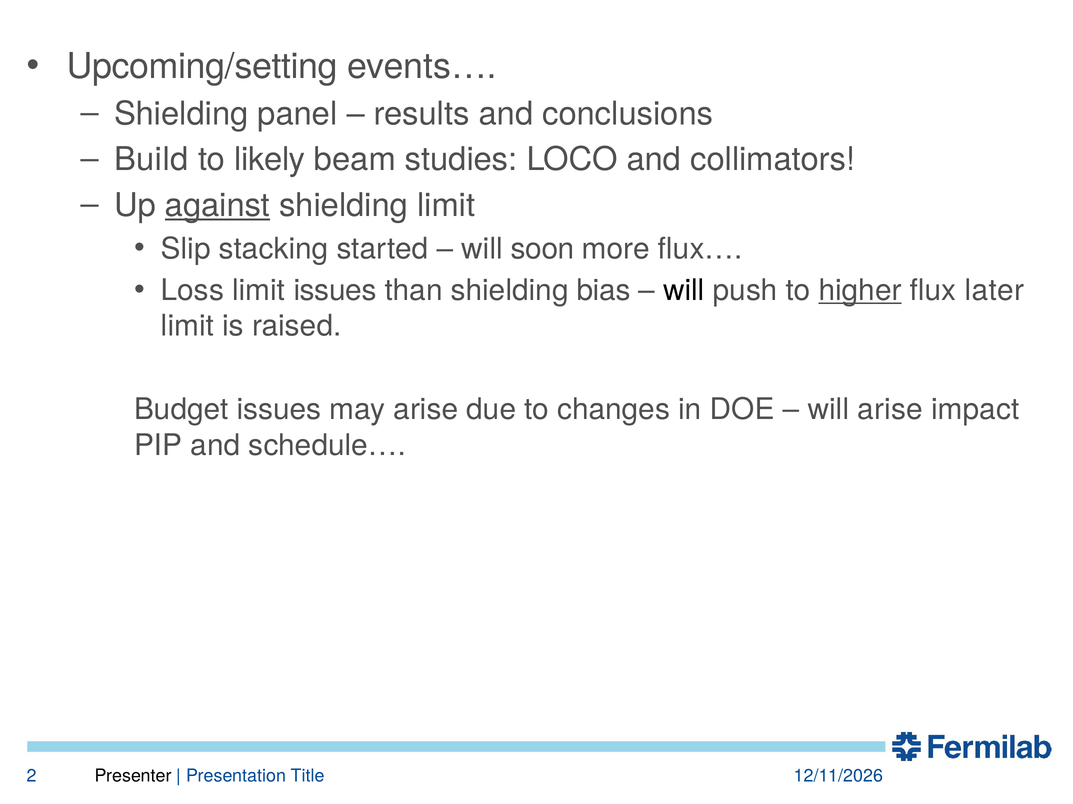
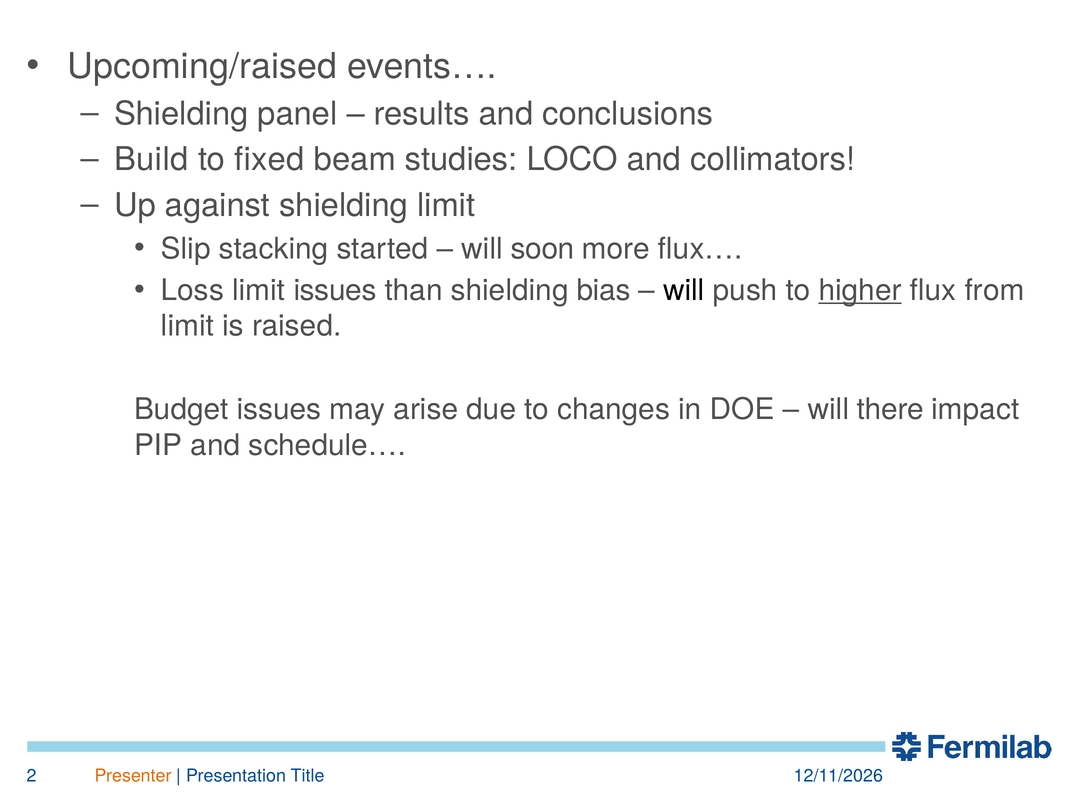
Upcoming/setting: Upcoming/setting -> Upcoming/raised
likely: likely -> fixed
against underline: present -> none
later: later -> from
will arise: arise -> there
Presenter colour: black -> orange
